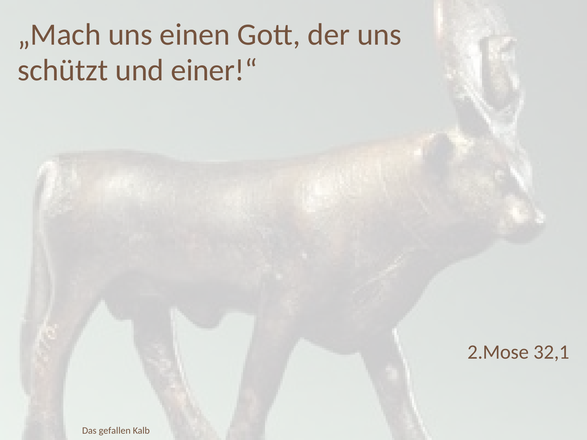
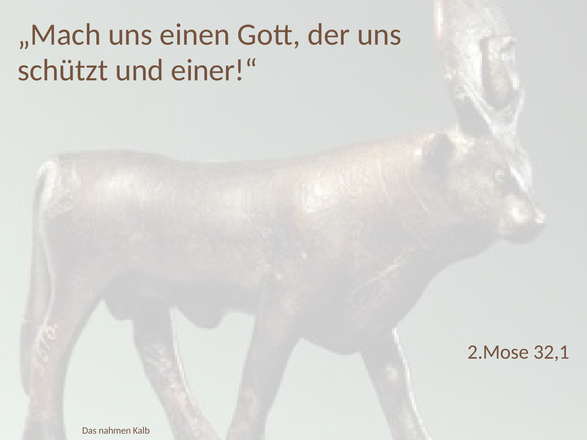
gefallen: gefallen -> nahmen
